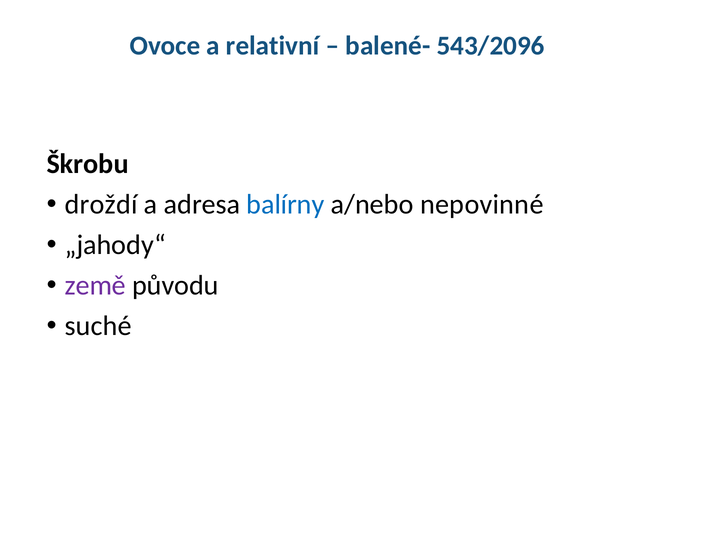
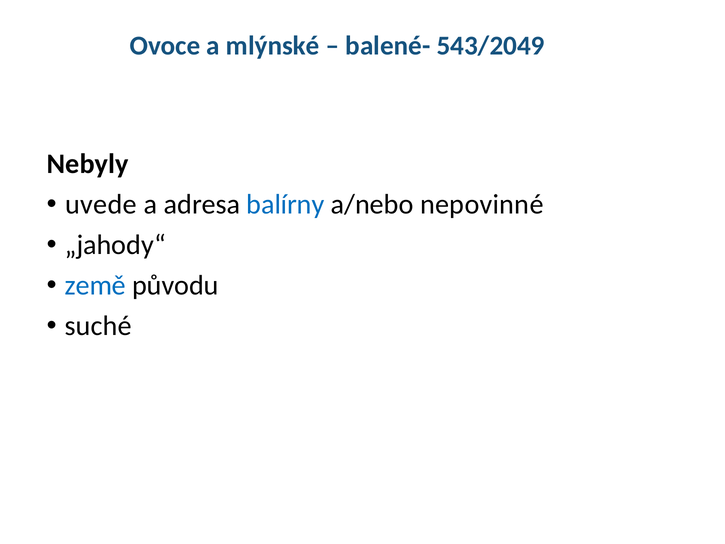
relativní: relativní -> mlýnské
543/2096: 543/2096 -> 543/2049
Škrobu: Škrobu -> Nebyly
droždí: droždí -> uvede
země colour: purple -> blue
